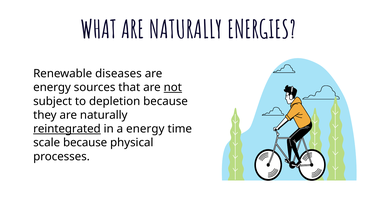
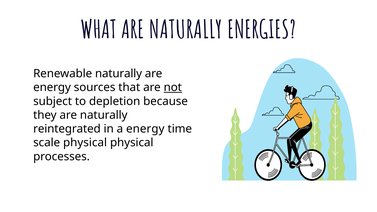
Renewable diseases: diseases -> naturally
reintegrated underline: present -> none
scale because: because -> physical
